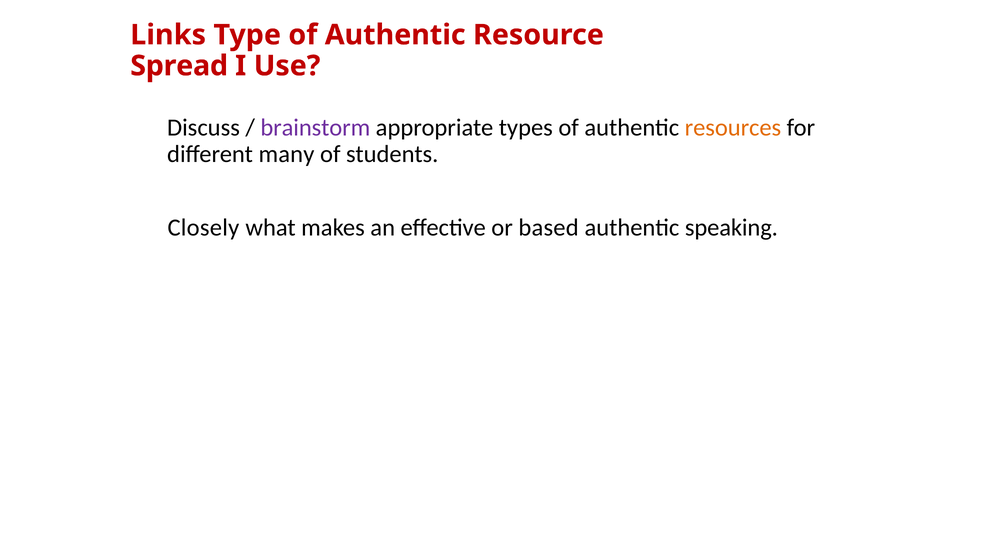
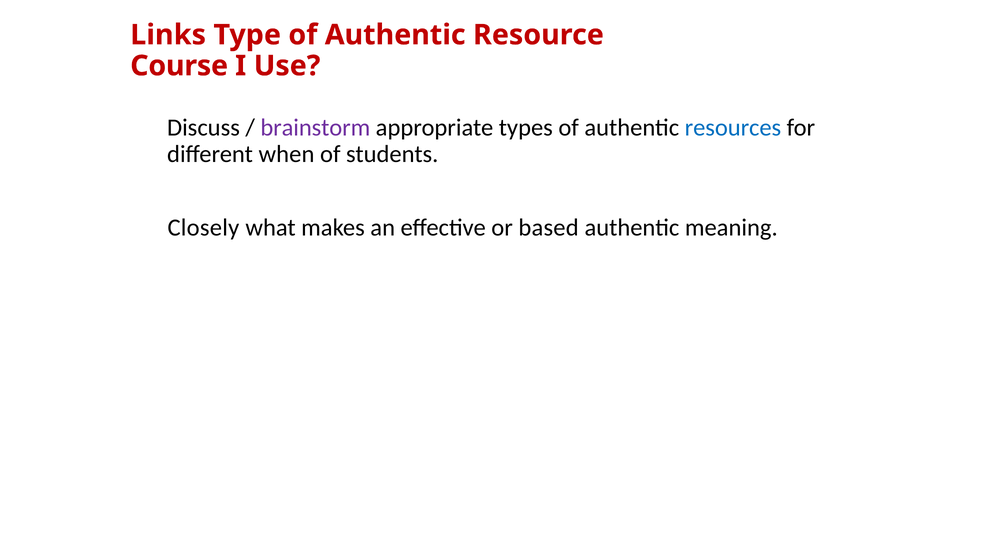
Spread: Spread -> Course
resources colour: orange -> blue
many: many -> when
speaking: speaking -> meaning
